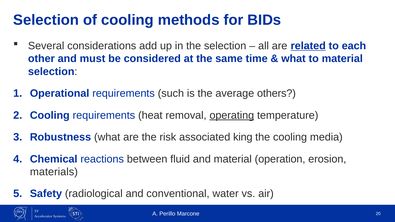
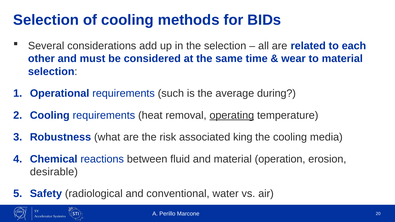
related underline: present -> none
what at (293, 59): what -> wear
others: others -> during
materials: materials -> desirable
